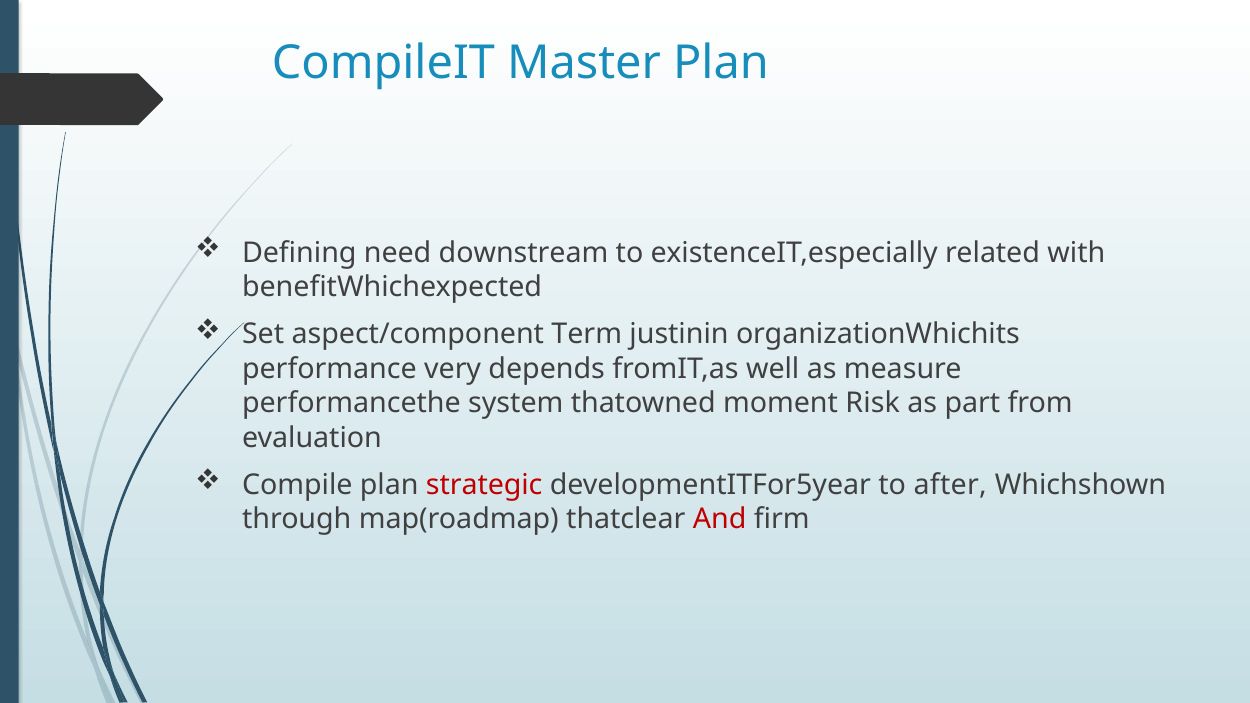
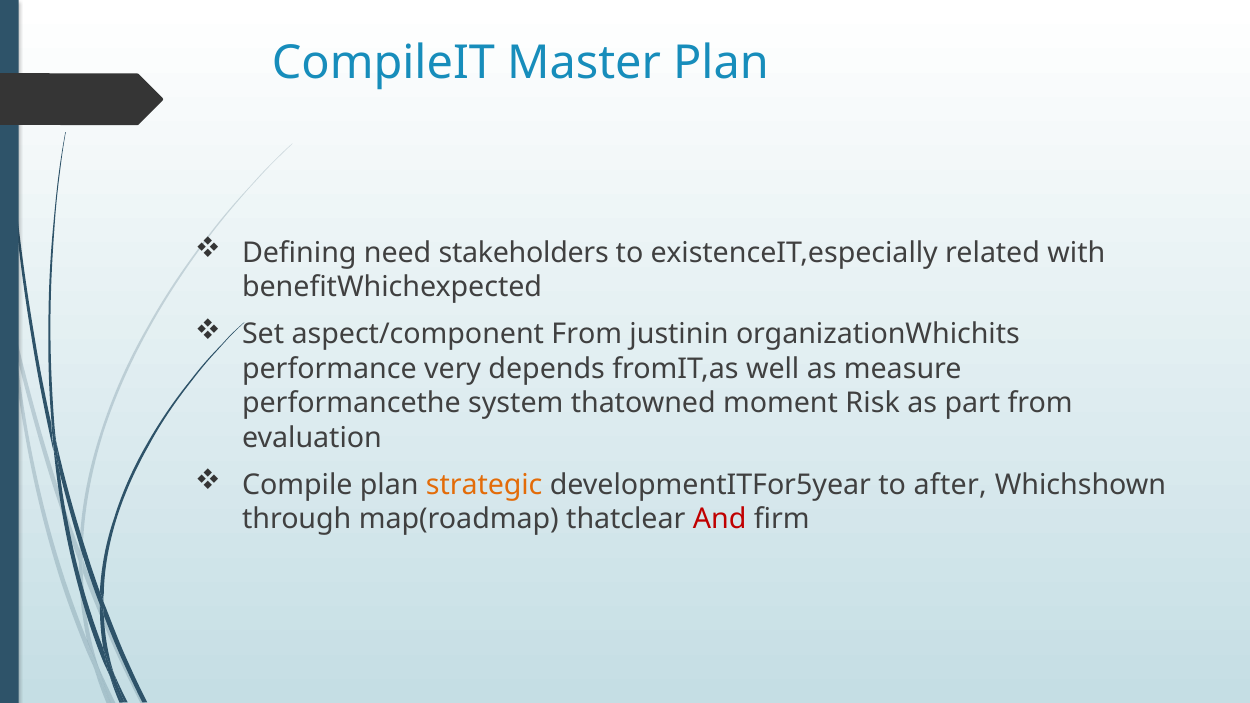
downstream: downstream -> stakeholders
aspect/component Term: Term -> From
strategic colour: red -> orange
